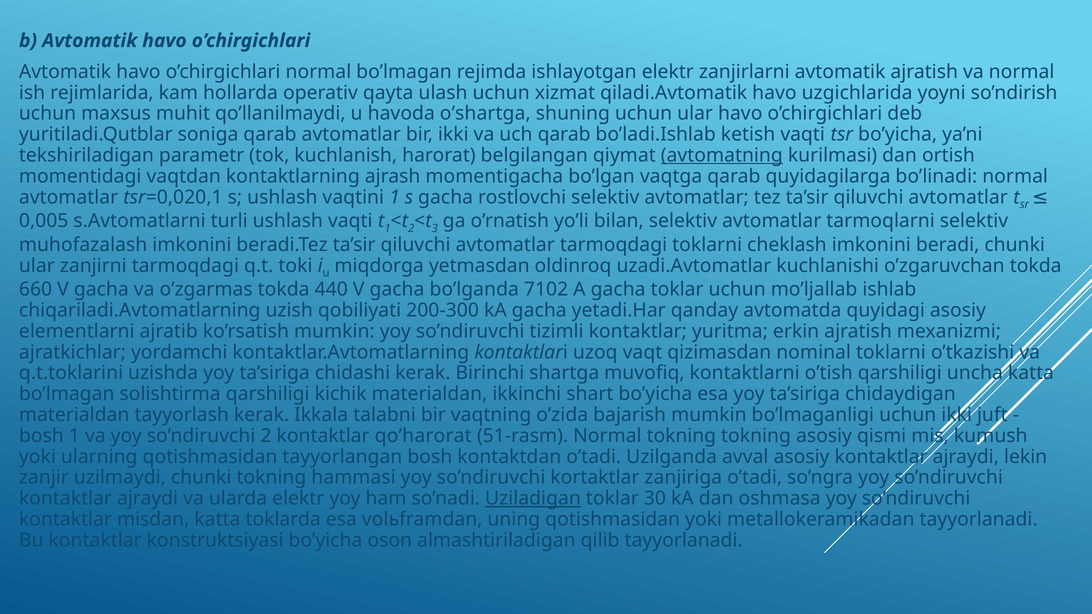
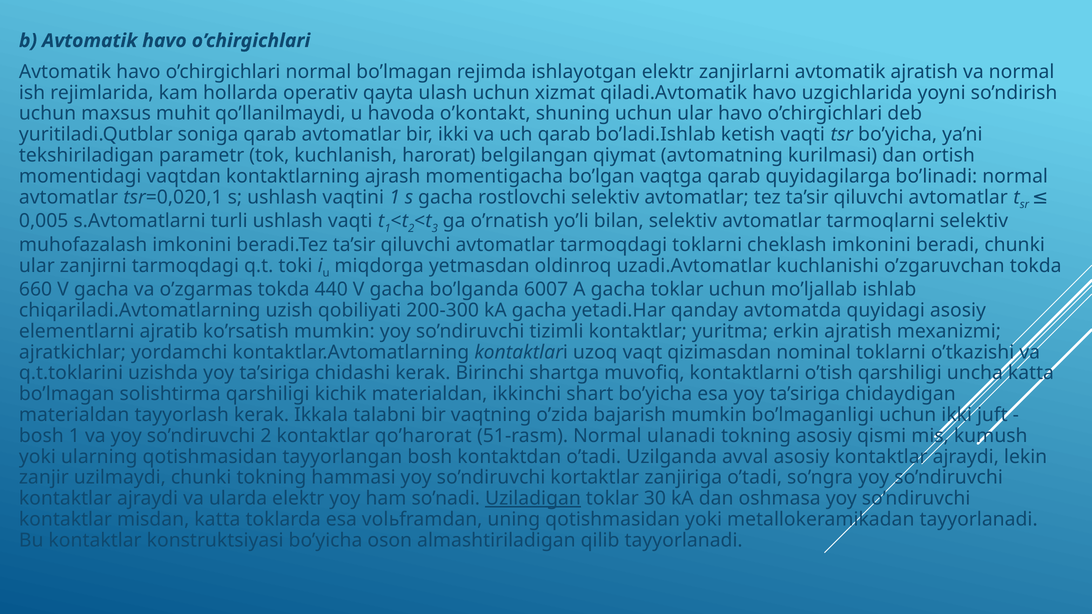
o’shartga: o’shartga -> o’kontakt
avtomatning underline: present -> none
7102: 7102 -> 6007
Normal tokning: tokning -> ulanadi
